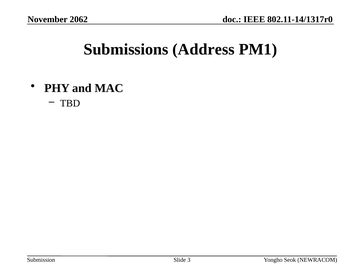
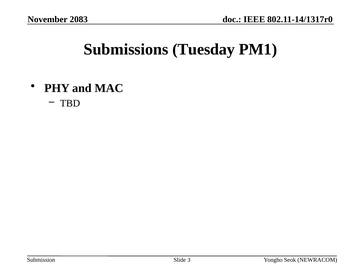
2062: 2062 -> 2083
Address: Address -> Tuesday
